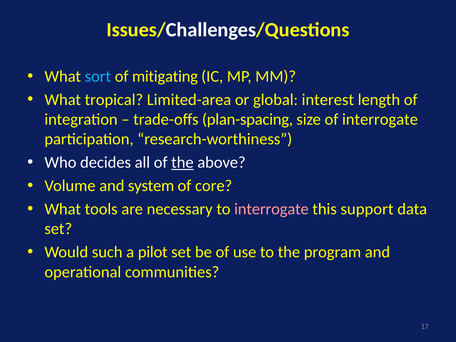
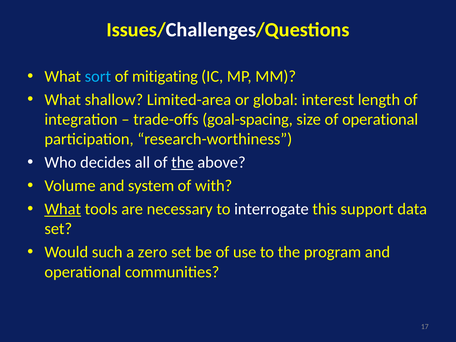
tropical: tropical -> shallow
plan-spacing: plan-spacing -> goal-spacing
of interrogate: interrogate -> operational
core: core -> with
What at (63, 209) underline: none -> present
interrogate at (272, 209) colour: pink -> white
pilot: pilot -> zero
